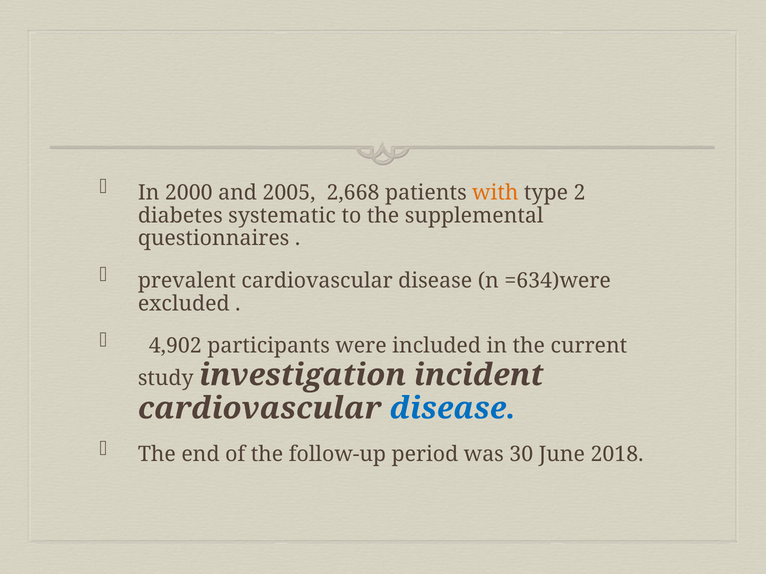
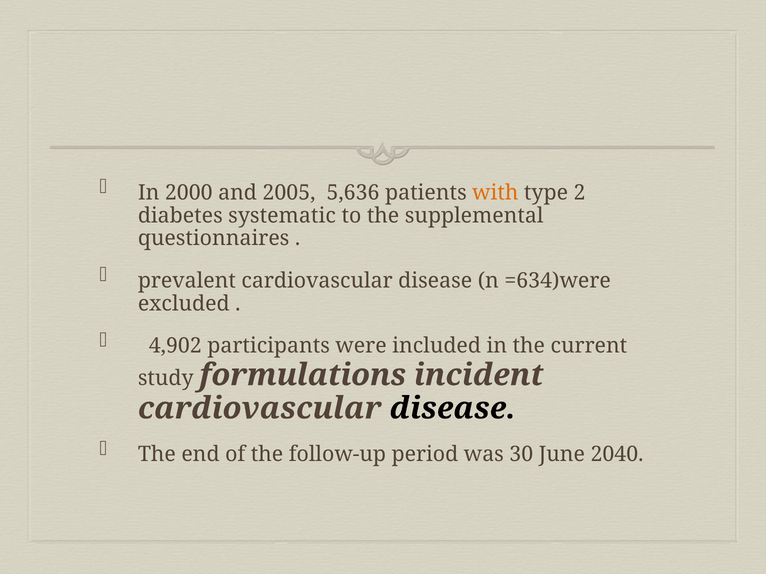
2,668: 2,668 -> 5,636
investigation: investigation -> formulations
disease at (453, 409) colour: blue -> black
2018: 2018 -> 2040
